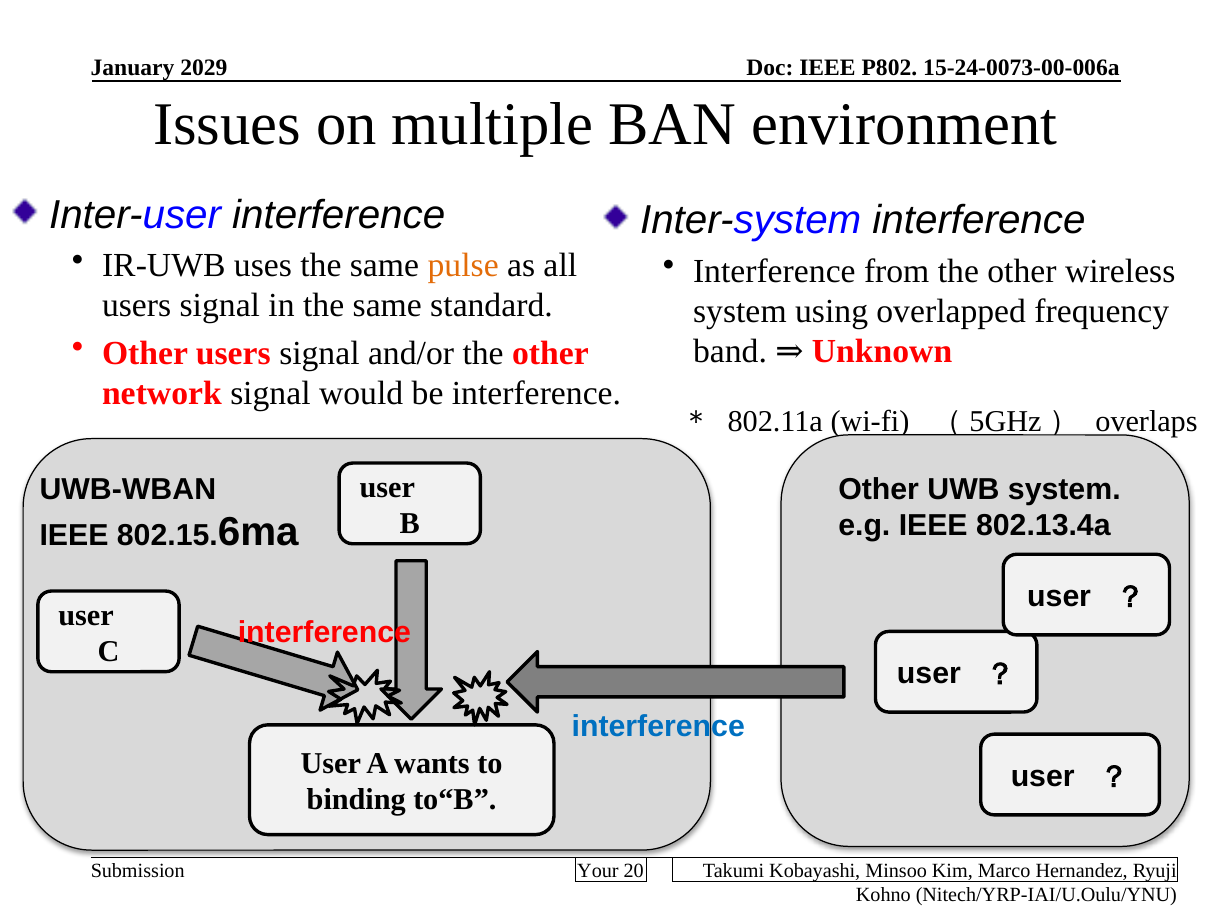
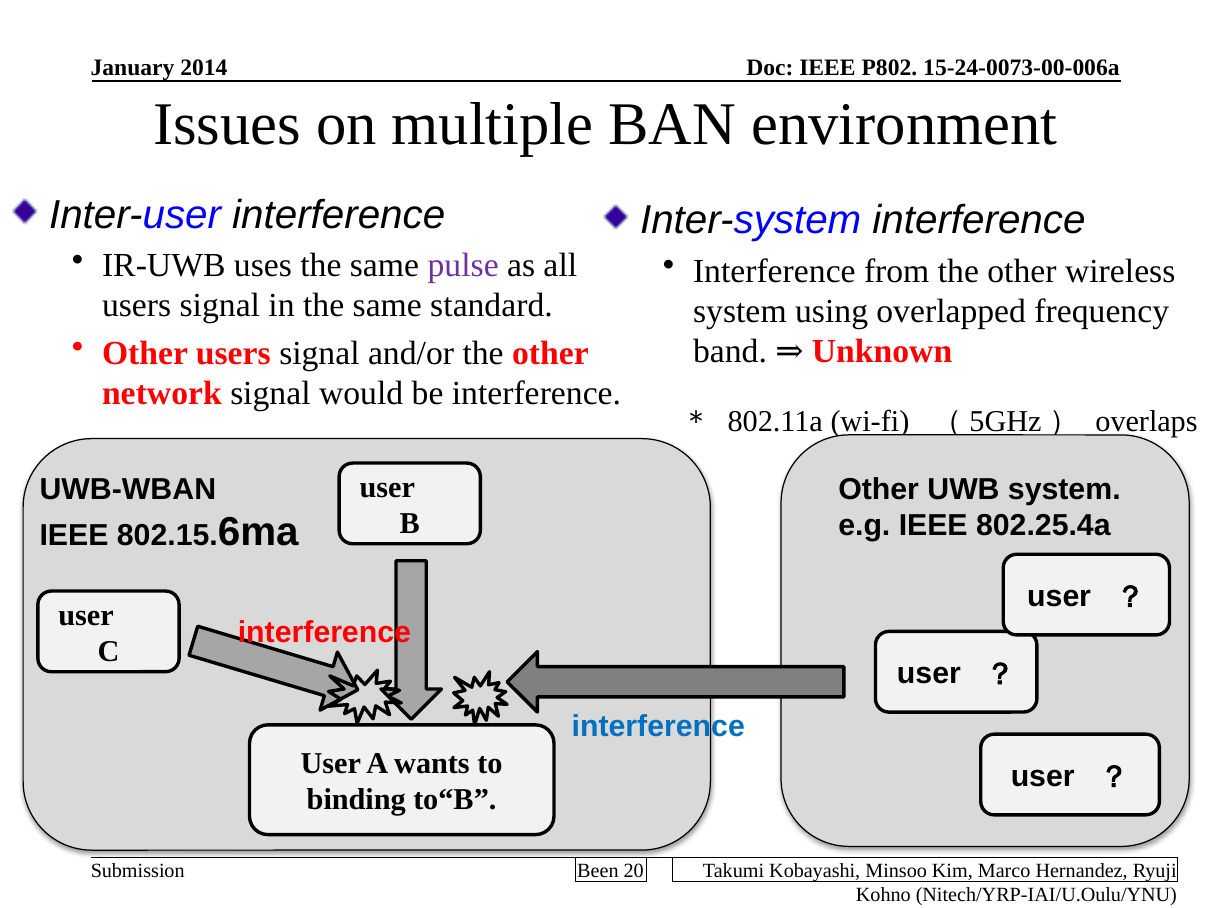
2029: 2029 -> 2014
pulse colour: orange -> purple
802.13.4a: 802.13.4a -> 802.25.4a
Your: Your -> Been
